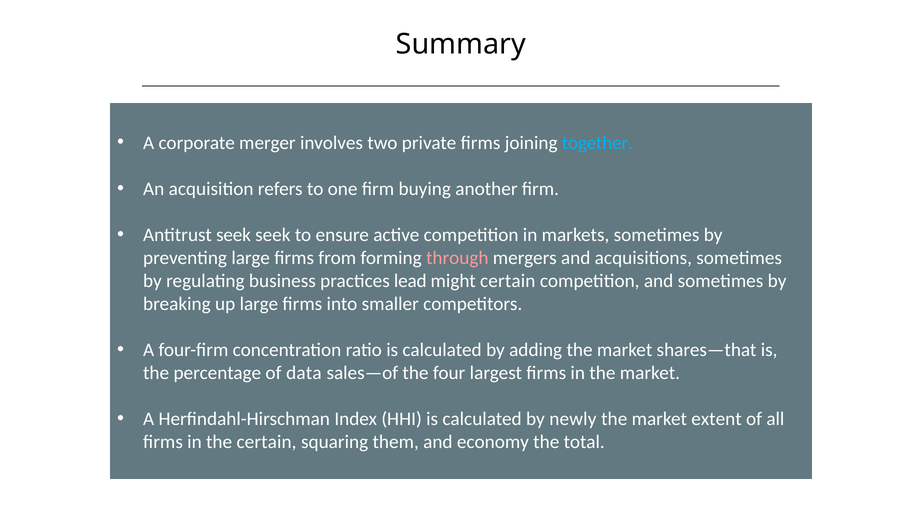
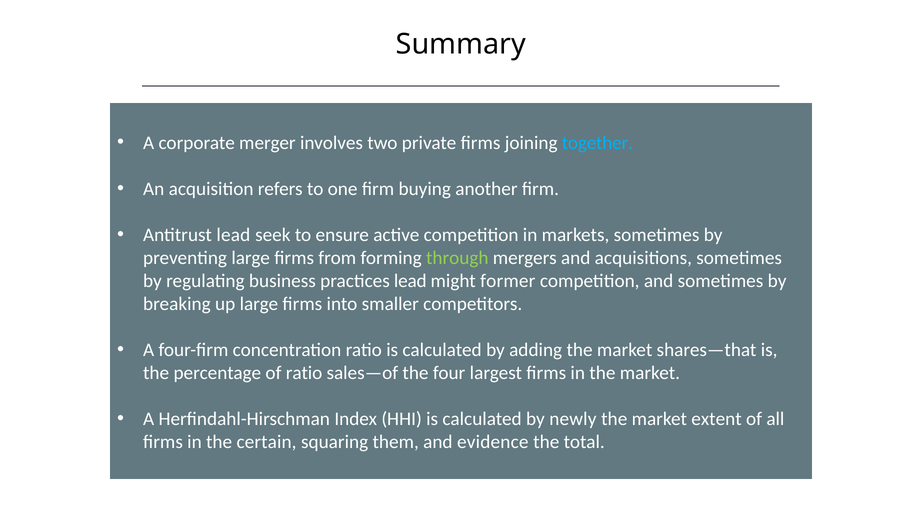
Antitrust seek: seek -> lead
through colour: pink -> light green
might certain: certain -> former
of data: data -> ratio
economy: economy -> evidence
